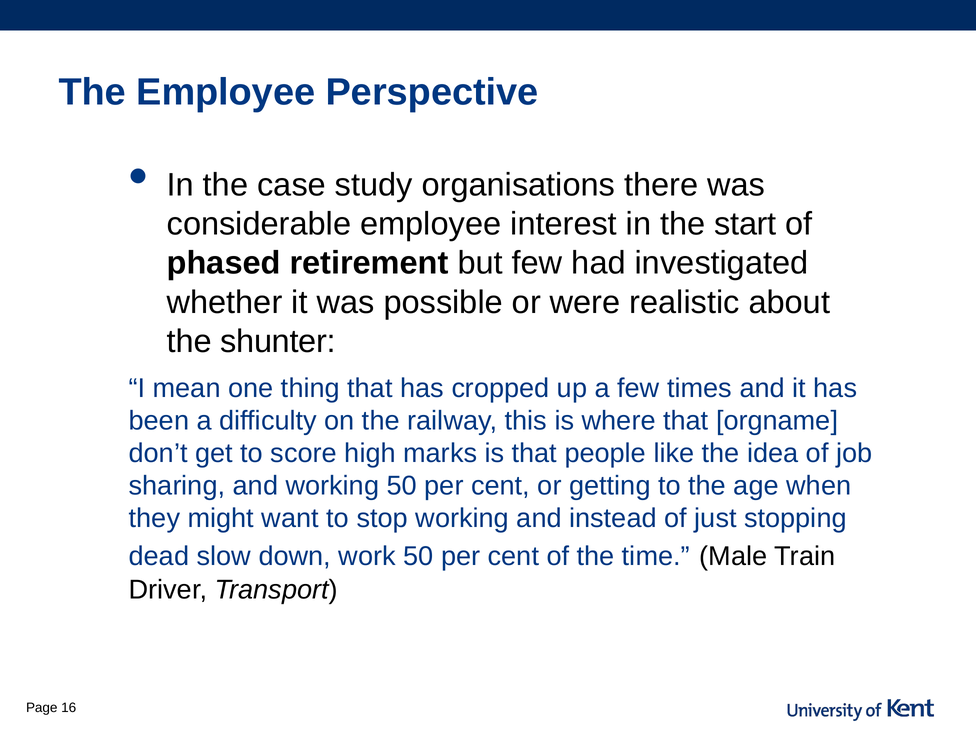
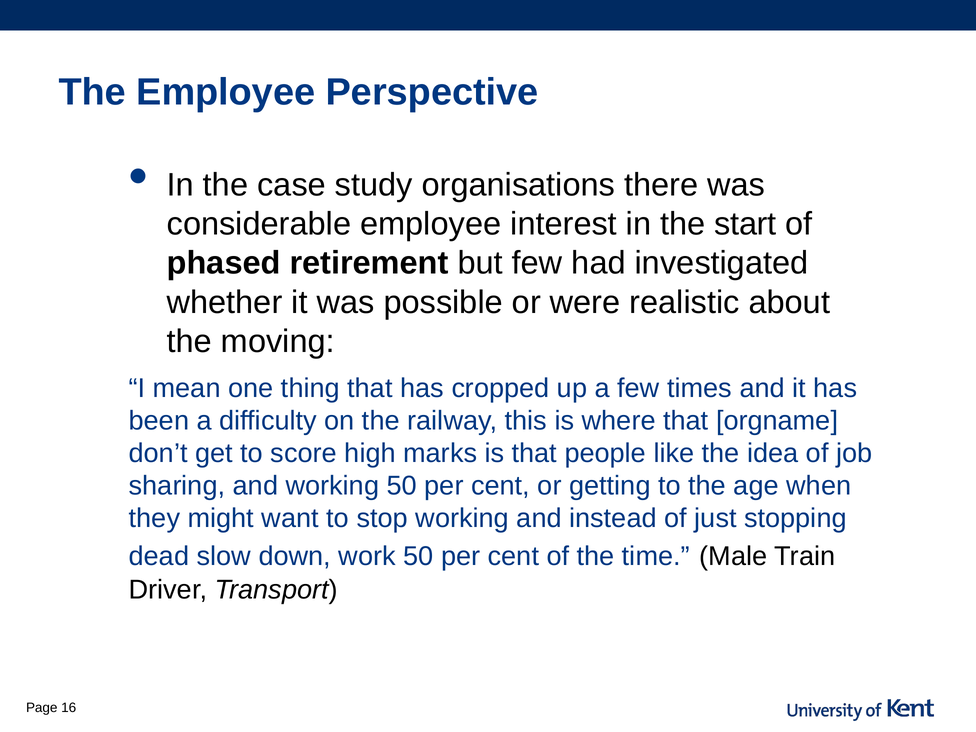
shunter: shunter -> moving
